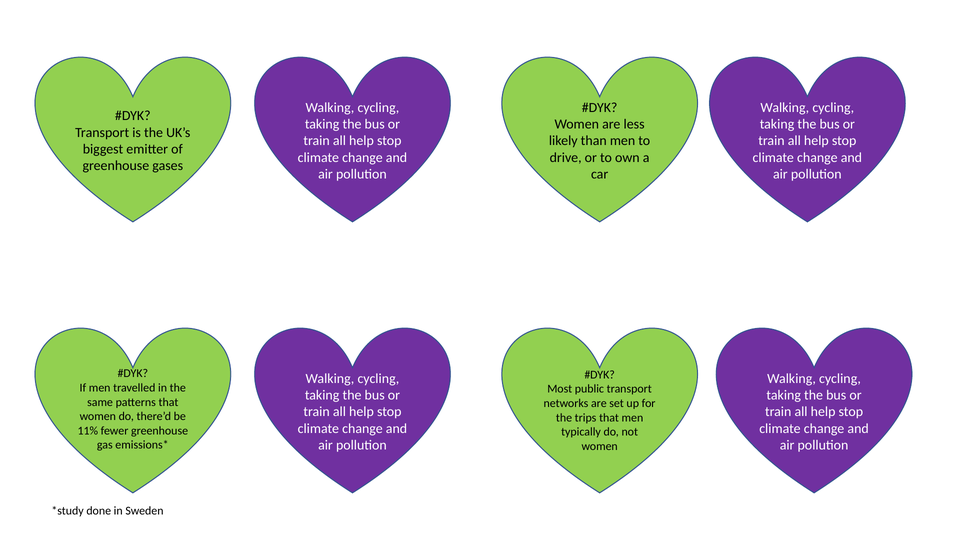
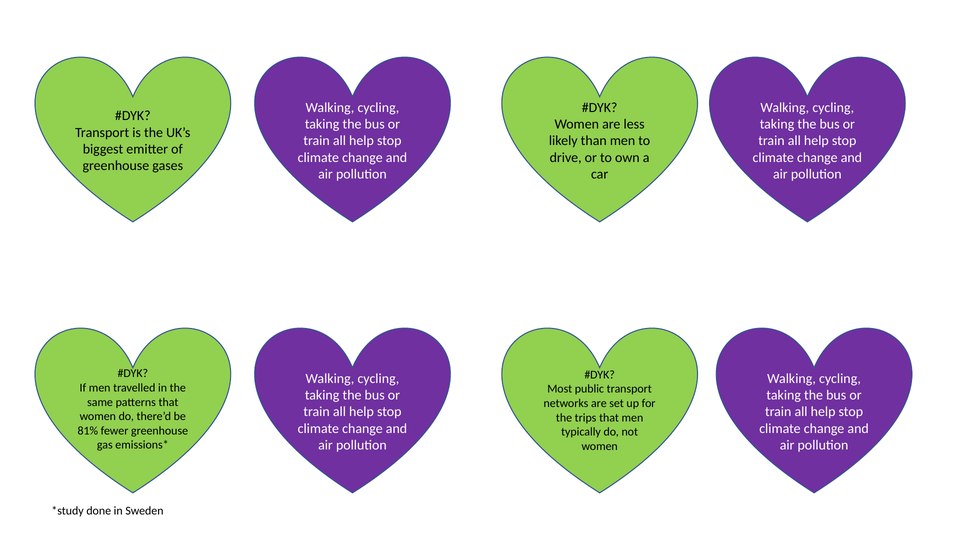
11%: 11% -> 81%
